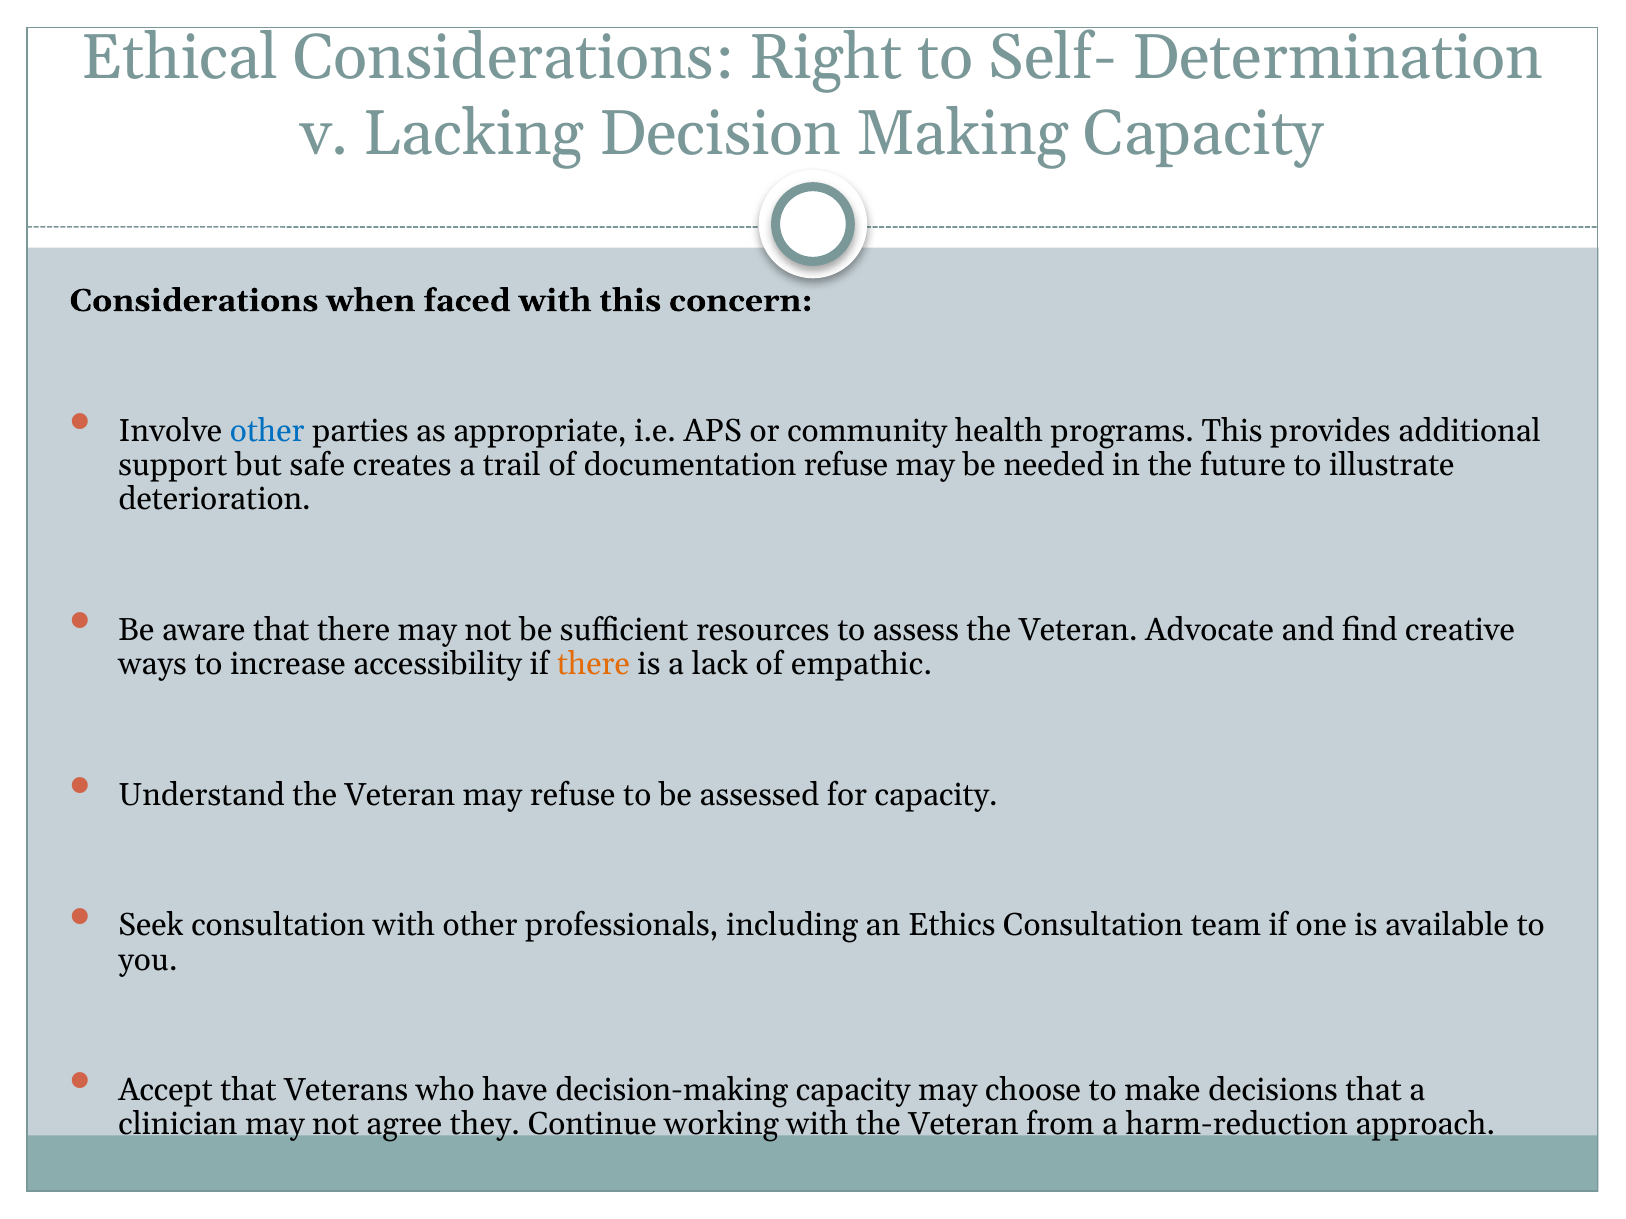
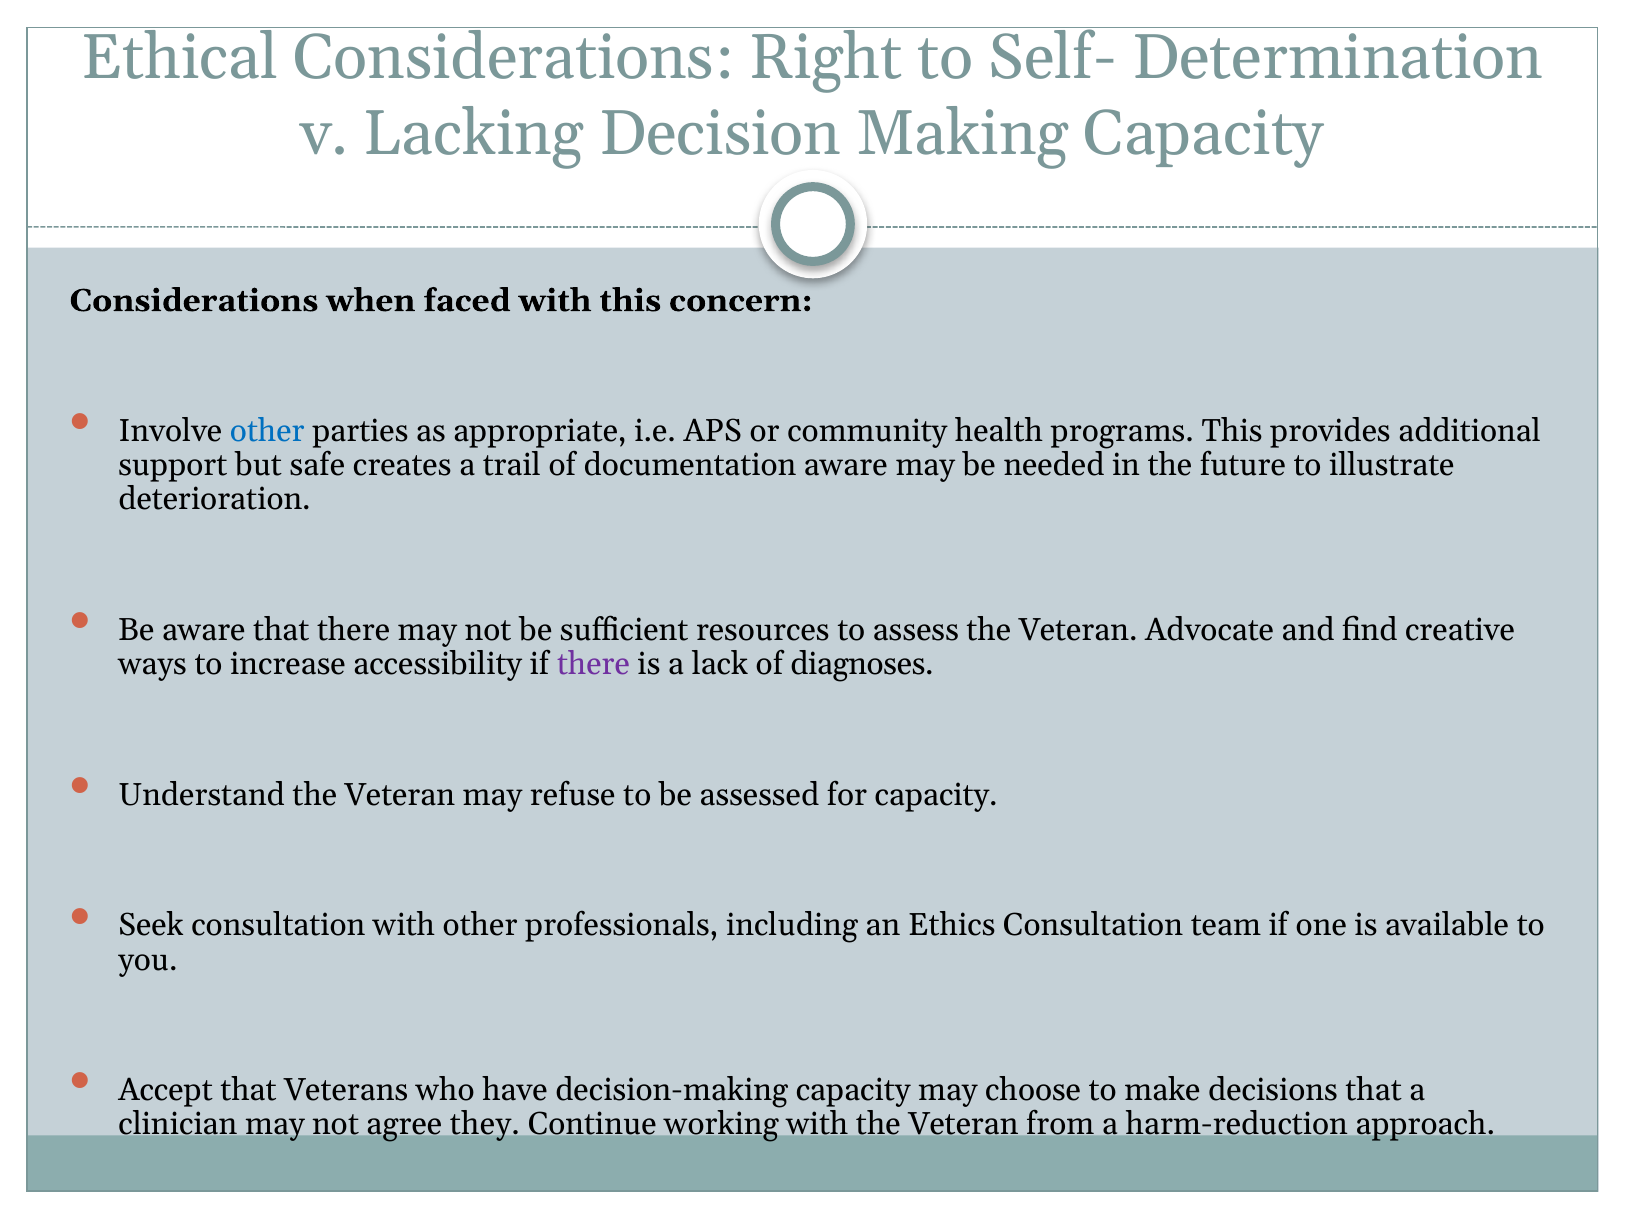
documentation refuse: refuse -> aware
there at (593, 665) colour: orange -> purple
empathic: empathic -> diagnoses
